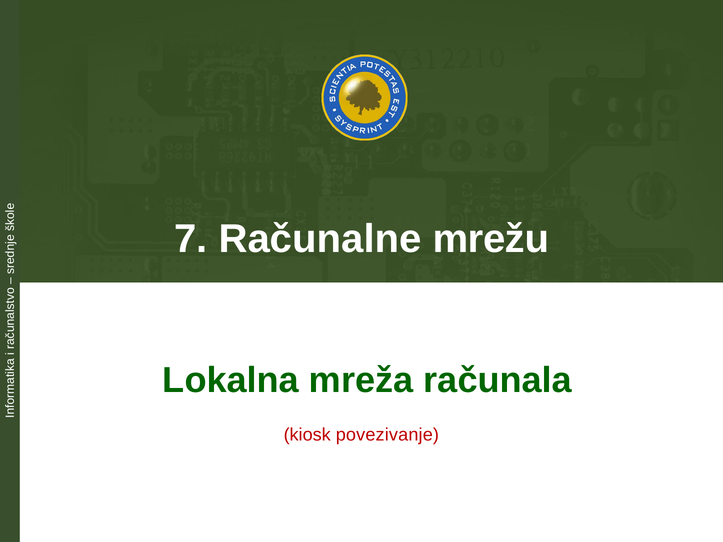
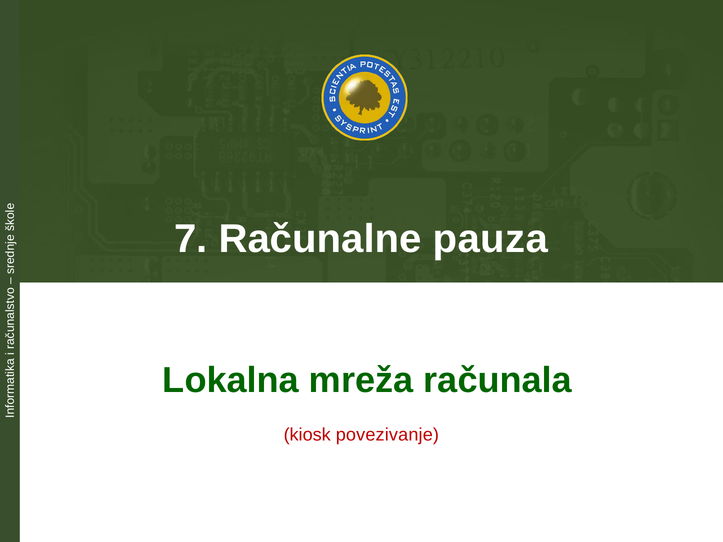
Računalne mrežu: mrežu -> pauza
